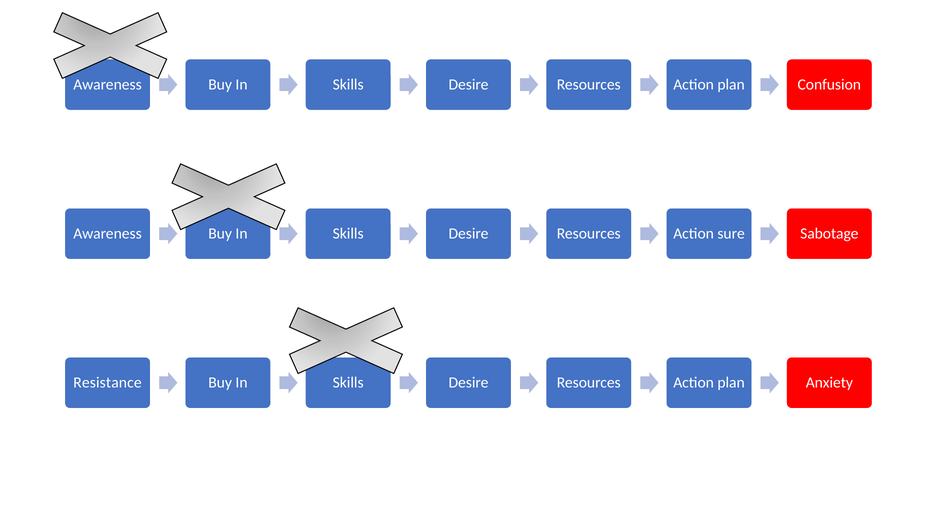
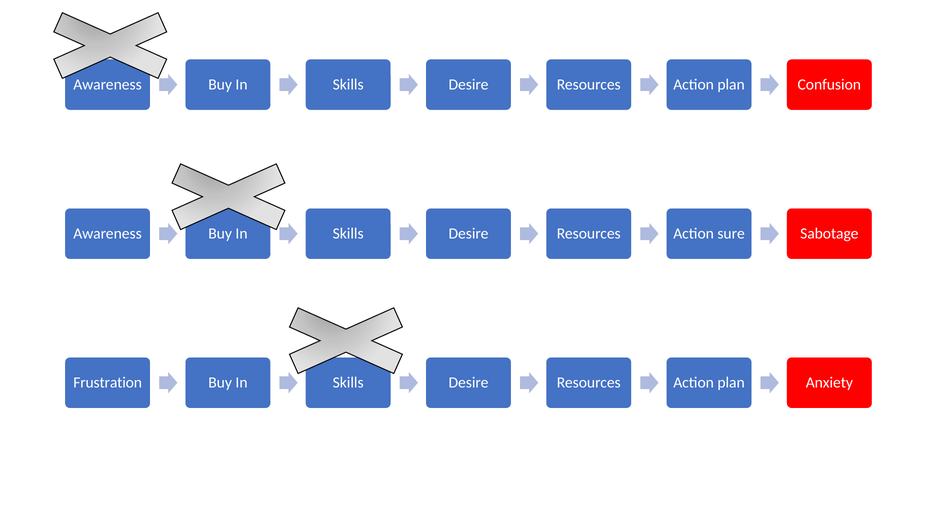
Resistance: Resistance -> Frustration
